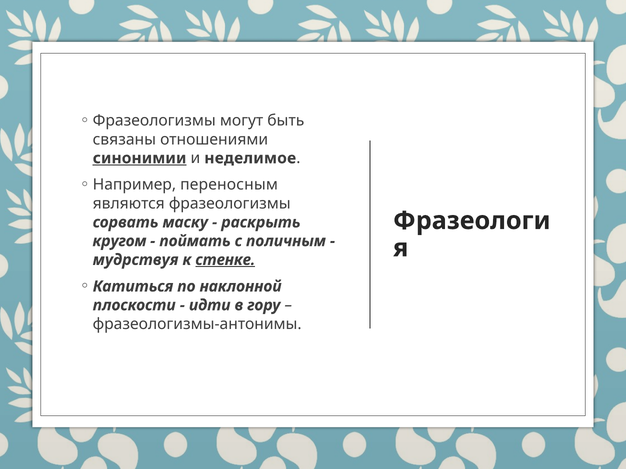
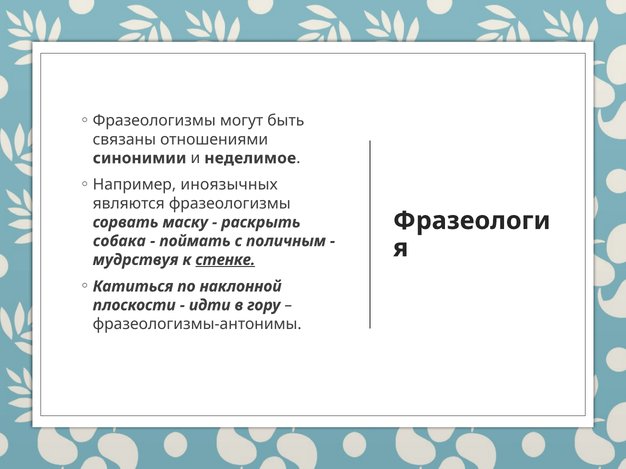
синонимии underline: present -> none
переносным: переносным -> иноязычных
кругом: кругом -> собака
